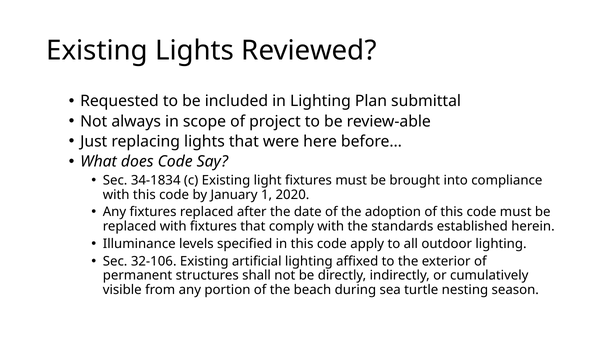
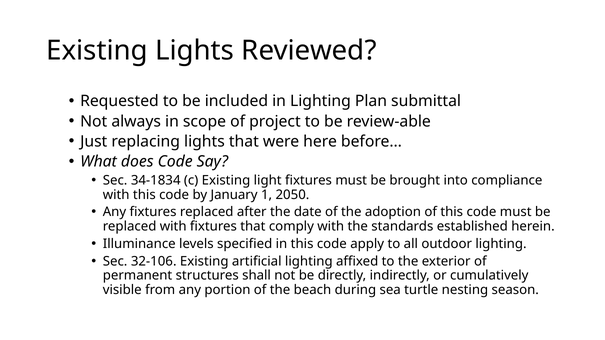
2020: 2020 -> 2050
